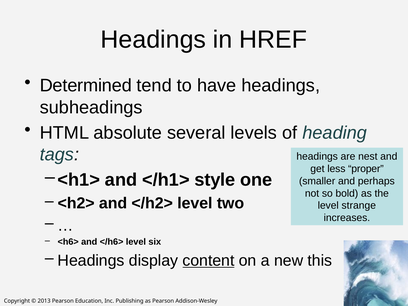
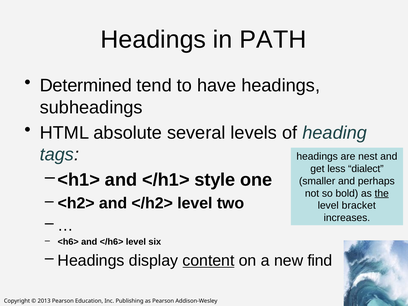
HREF: HREF -> PATH
proper: proper -> dialect
the underline: none -> present
strange: strange -> bracket
this: this -> find
